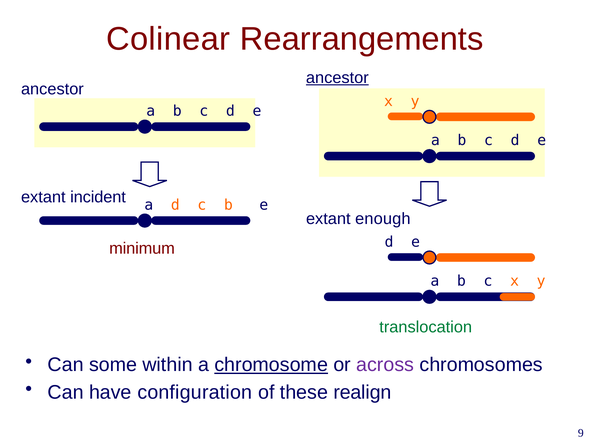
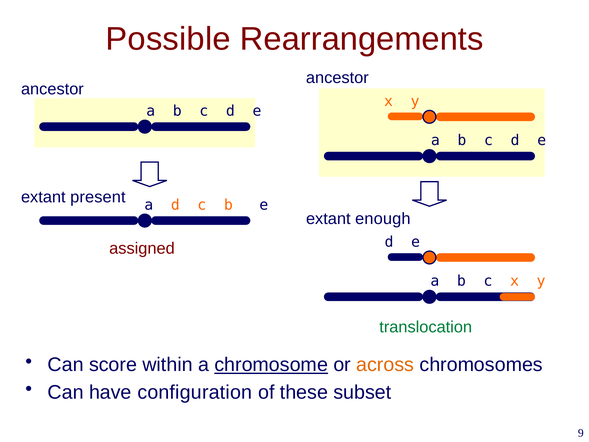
Colinear: Colinear -> Possible
ancestor at (337, 78) underline: present -> none
incident: incident -> present
minimum: minimum -> assigned
some: some -> score
across colour: purple -> orange
realign: realign -> subset
